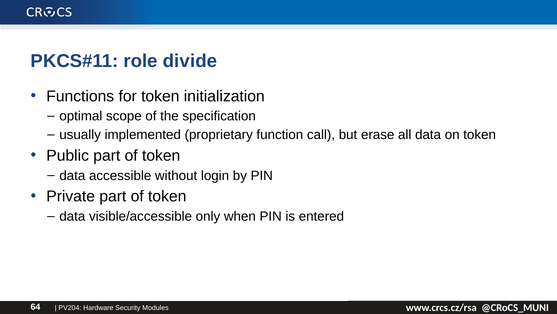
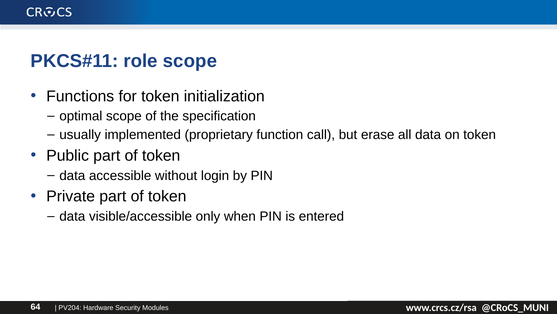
role divide: divide -> scope
